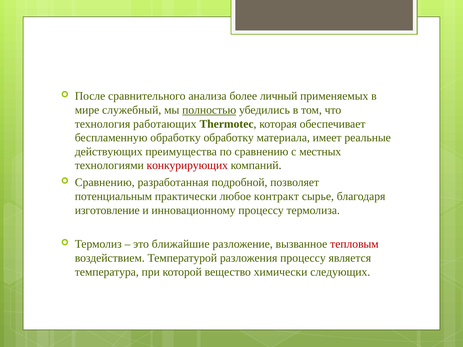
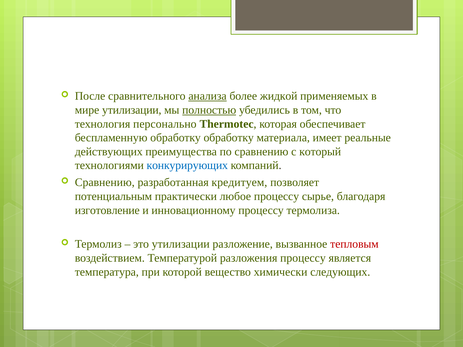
анализа underline: none -> present
личный: личный -> жидкой
мире служебный: служебный -> утилизации
работающих: работающих -> персонально
местных: местных -> который
конкурирующих colour: red -> blue
подробной: подробной -> кредитуем
любое контракт: контракт -> процессу
это ближайшие: ближайшие -> утилизации
